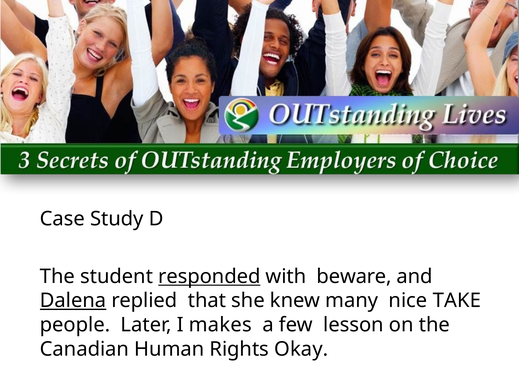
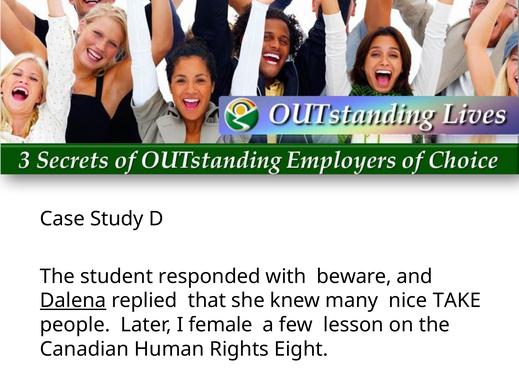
responded underline: present -> none
makes: makes -> female
Okay: Okay -> Eight
